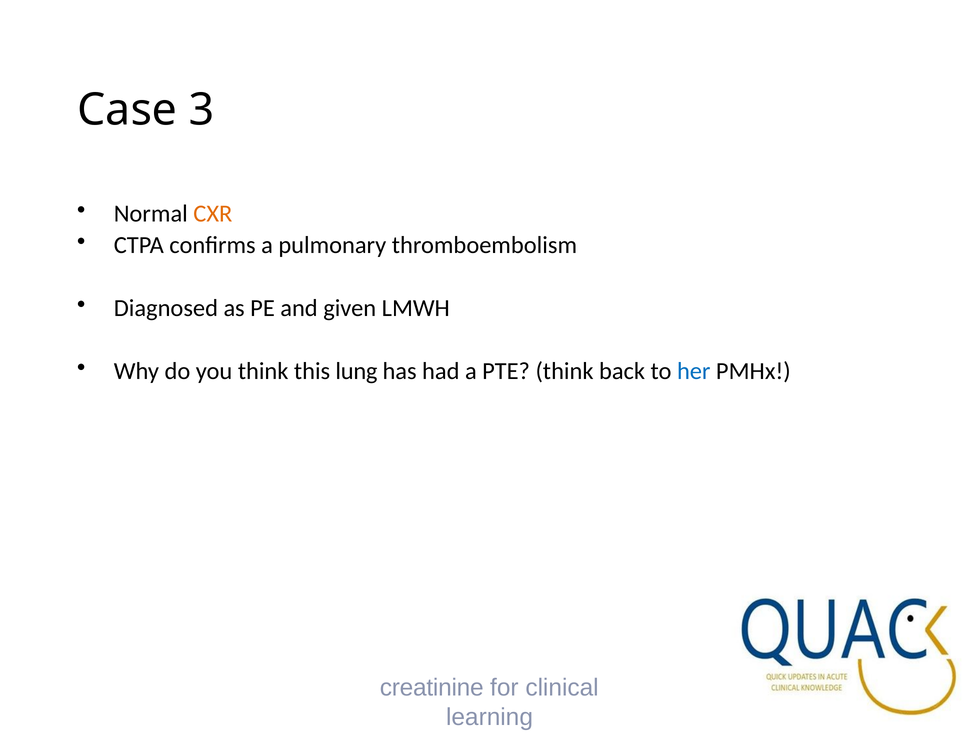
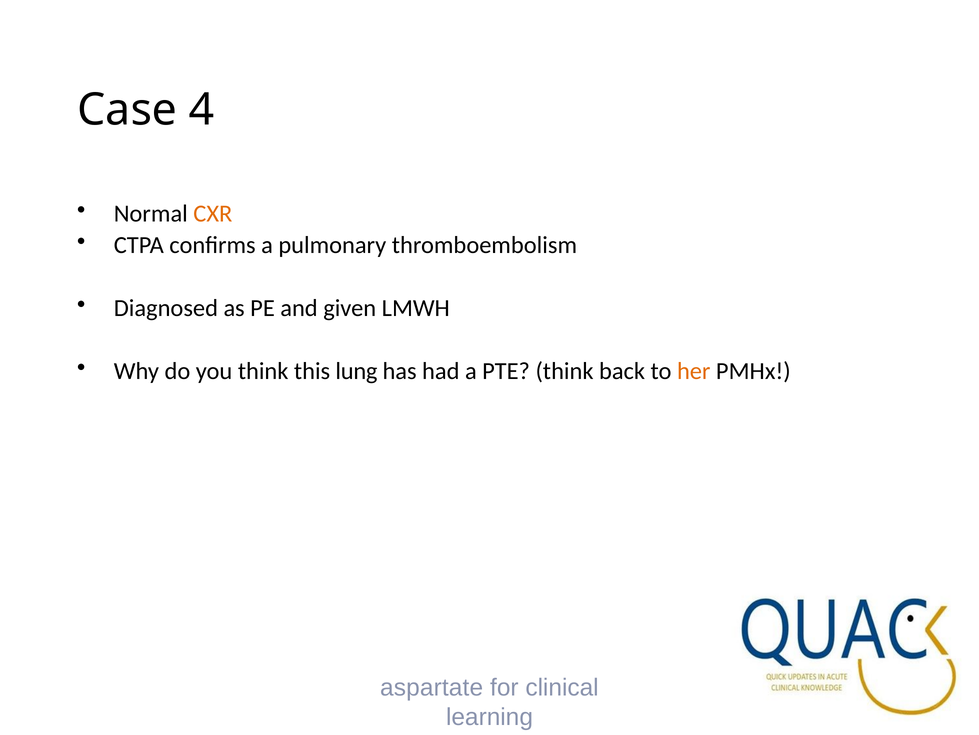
3: 3 -> 4
her colour: blue -> orange
creatinine: creatinine -> aspartate
